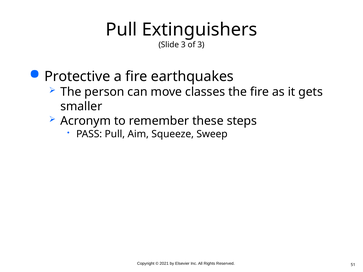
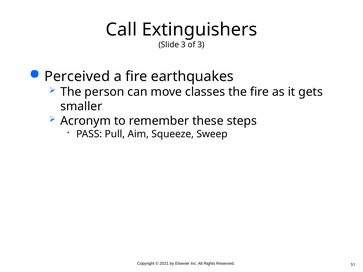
Pull at (121, 30): Pull -> Call
Protective: Protective -> Perceived
